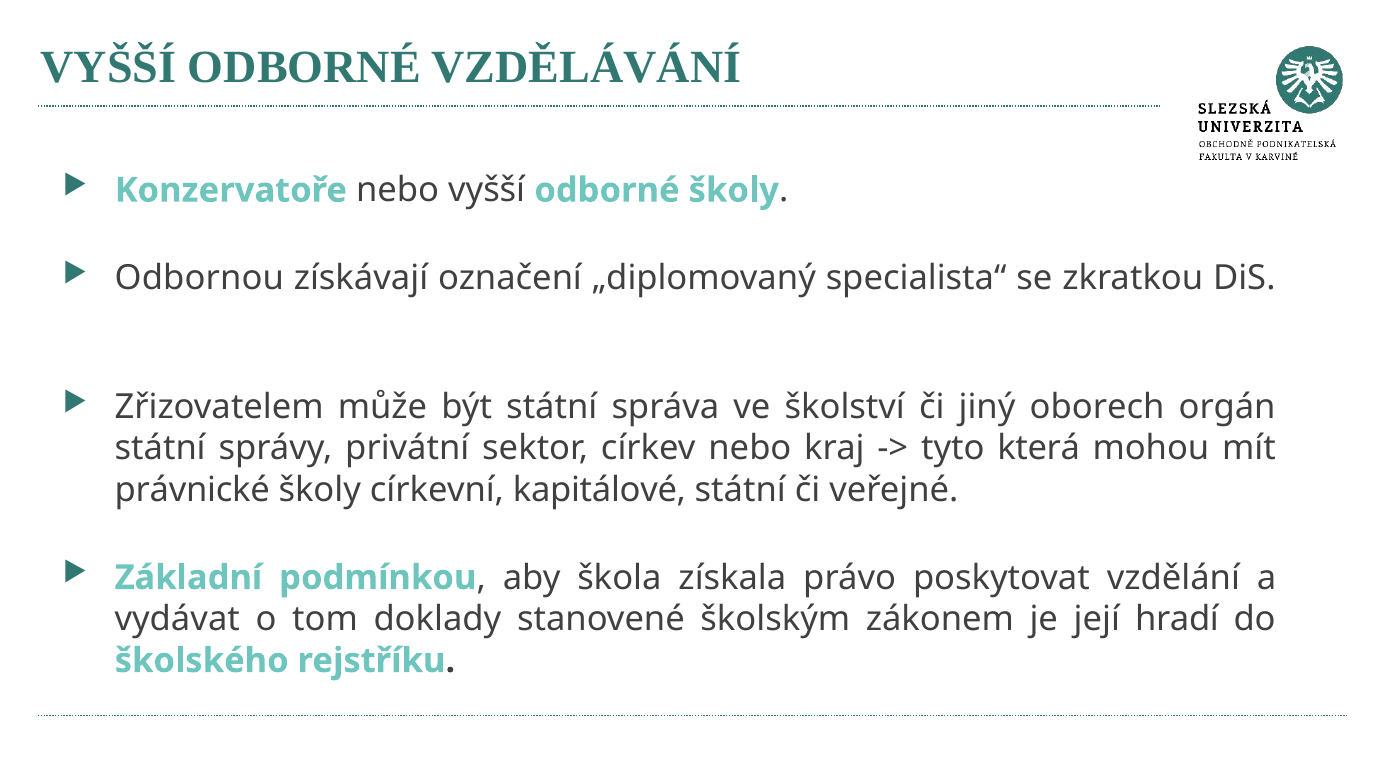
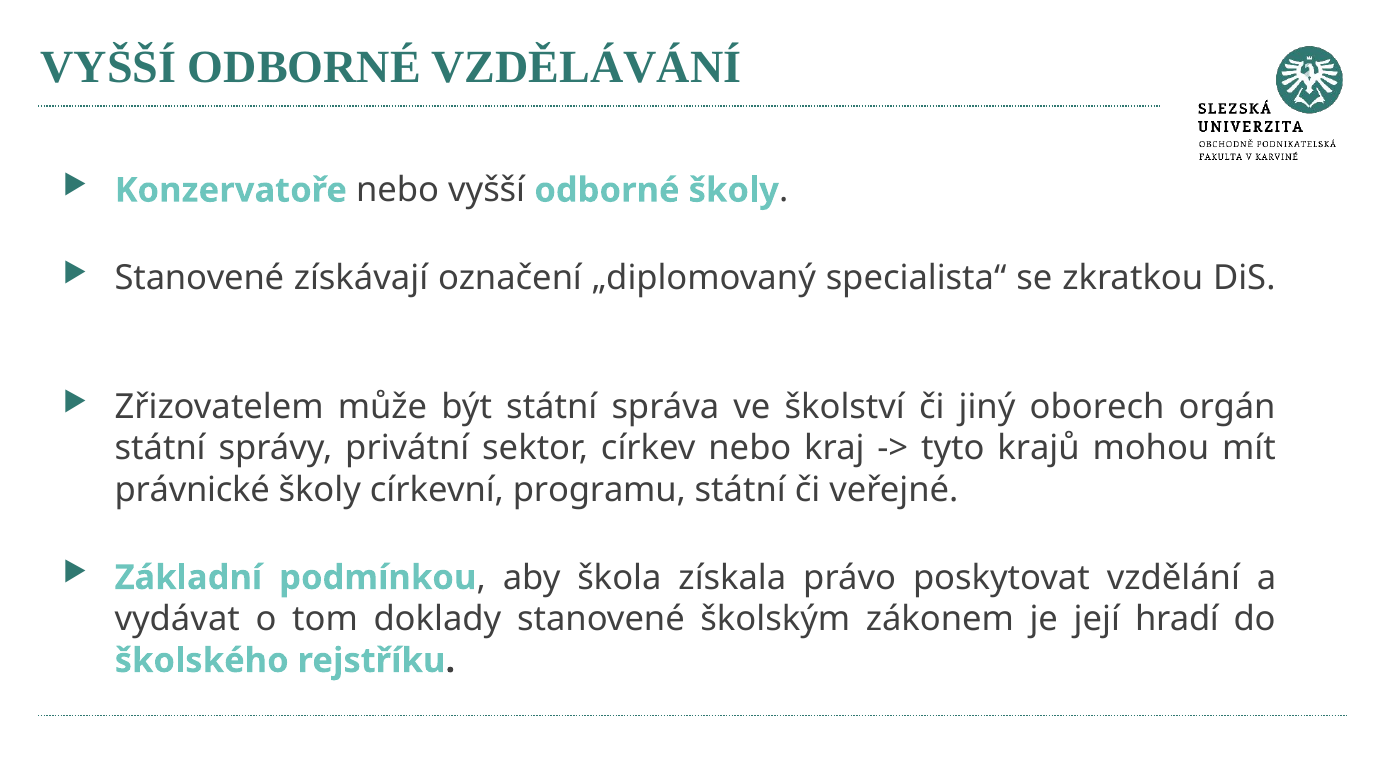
Odbornou at (199, 278): Odbornou -> Stanovené
která: která -> krajů
kapitálové: kapitálové -> programu
